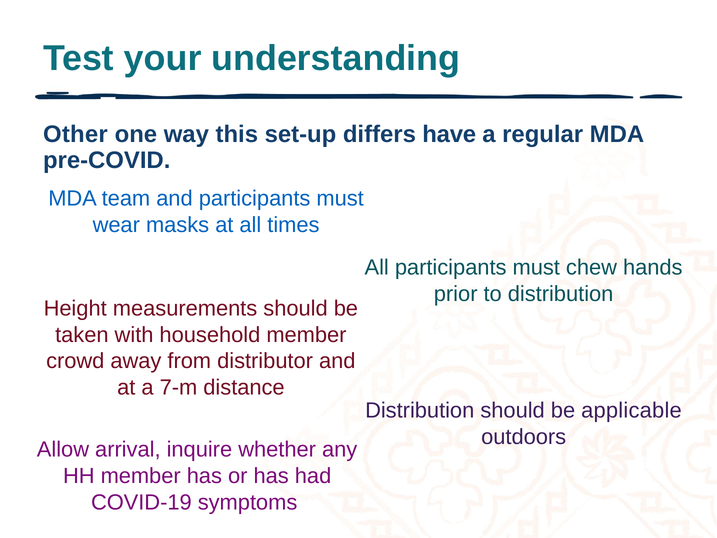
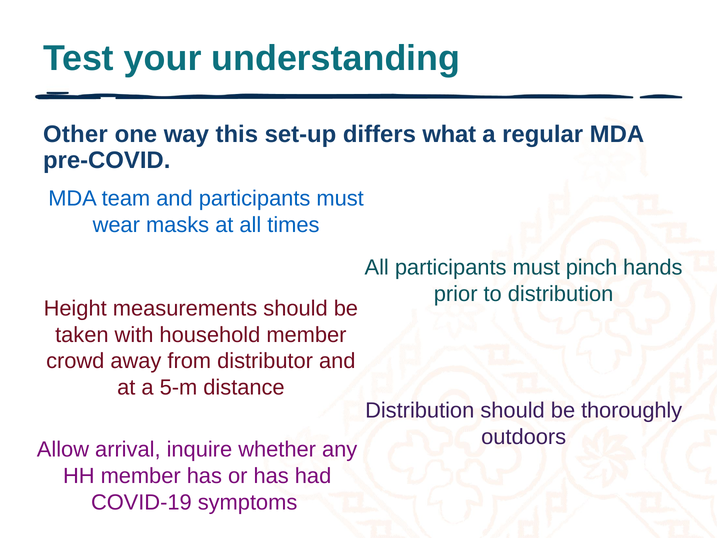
have: have -> what
chew: chew -> pinch
7-m: 7-m -> 5-m
applicable: applicable -> thoroughly
